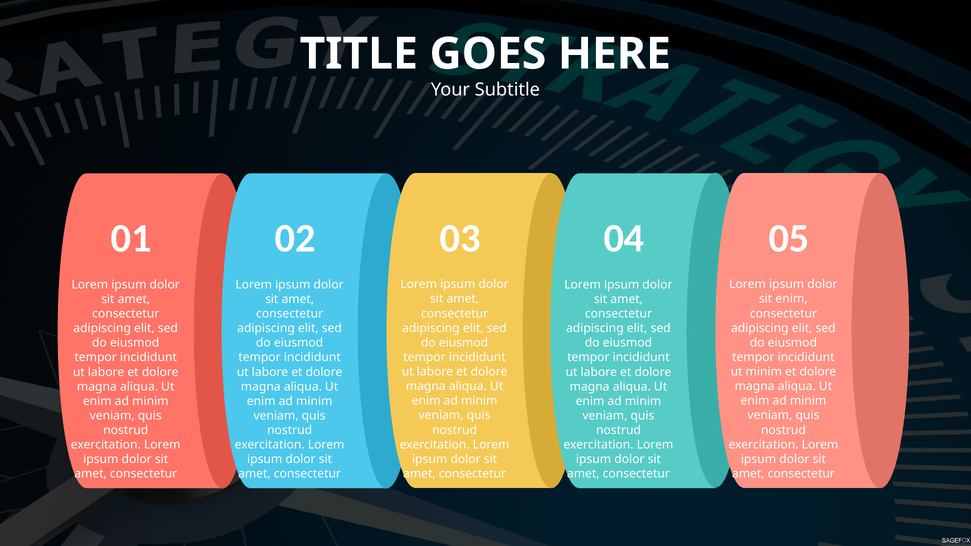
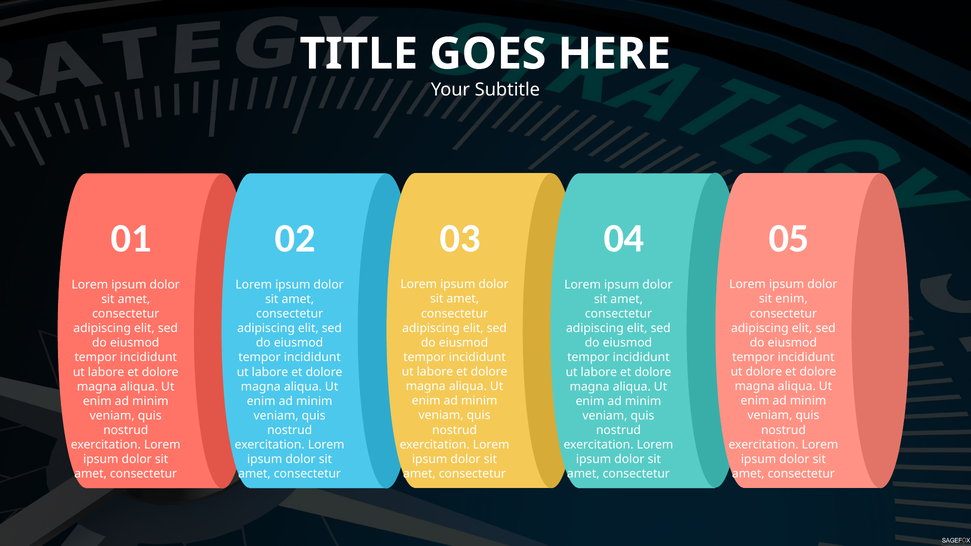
ut minim: minim -> dolore
